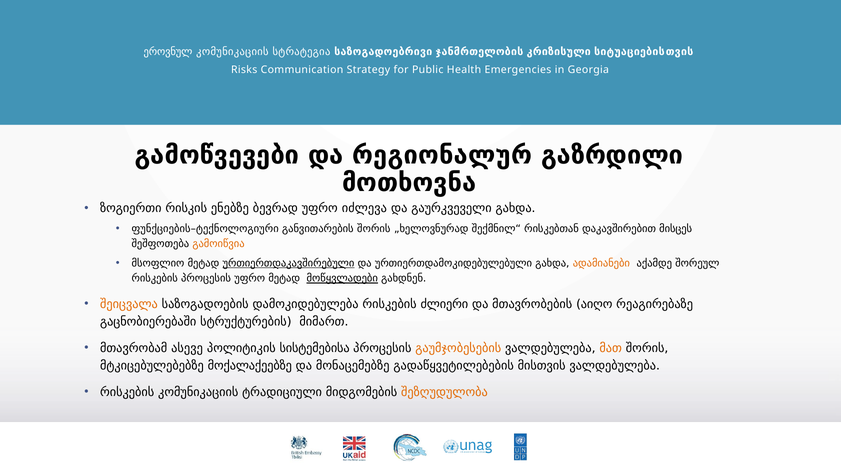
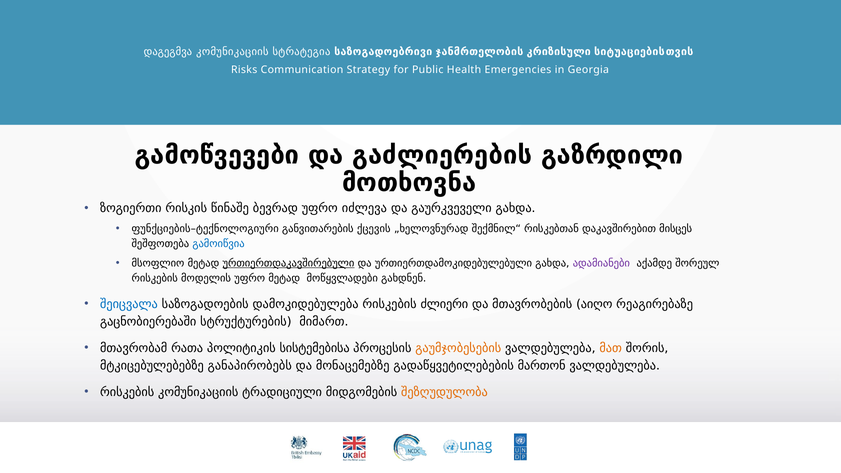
ეროვნულ: ეროვნულ -> დაგეგმვა
რეგიონალურ: რეგიონალურ -> გაძლიერების
ენებზე: ენებზე -> წინაშე
განვითარების შორის: შორის -> ქცევის
გამოიწვია colour: orange -> blue
ადამიანები colour: orange -> purple
რისკების პროცესის: პროცესის -> მოდელის
მოწყვლადები underline: present -> none
შეიცვალა colour: orange -> blue
ასევე: ასევე -> რათა
მოქალაქეებზე: მოქალაქეებზე -> განაპირობებს
მისთვის: მისთვის -> მართონ
